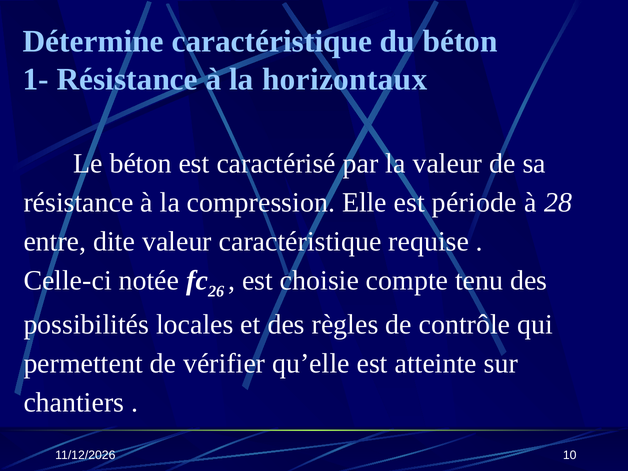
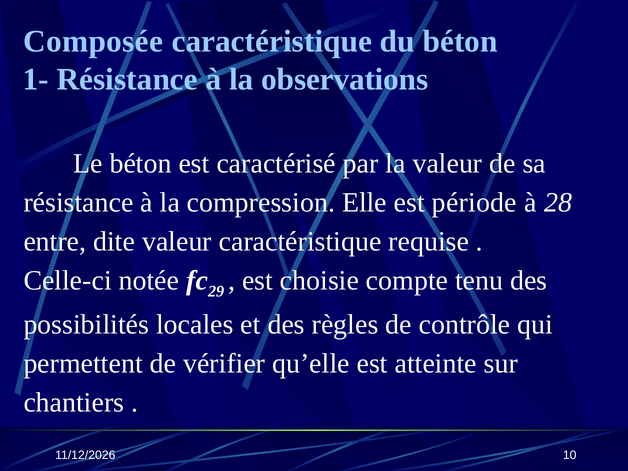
Détermine: Détermine -> Composée
horizontaux: horizontaux -> observations
26: 26 -> 29
